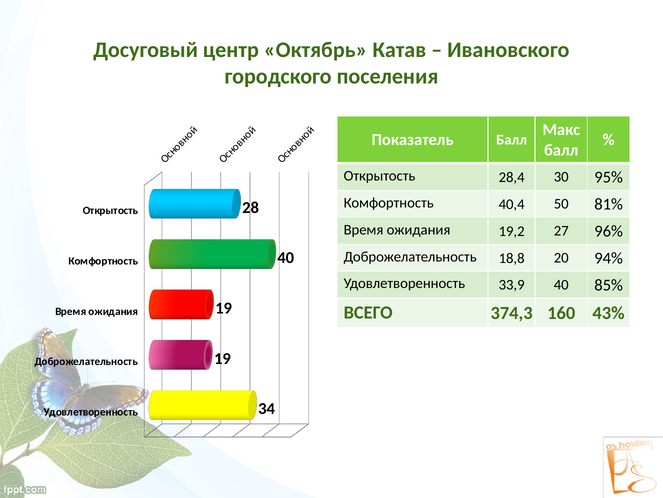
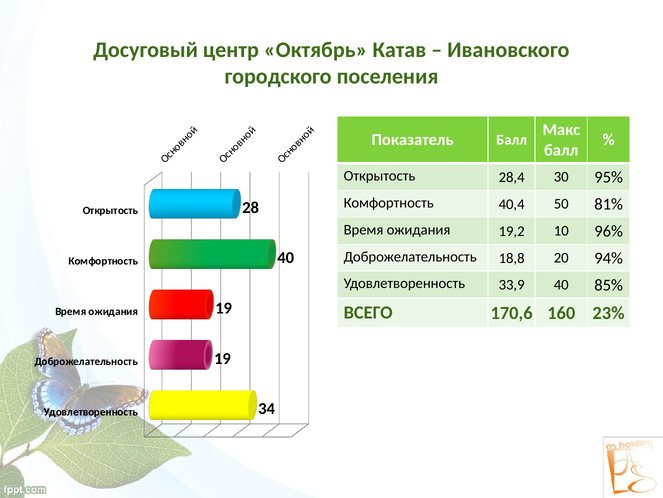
27: 27 -> 10
374,3: 374,3 -> 170,6
43%: 43% -> 23%
